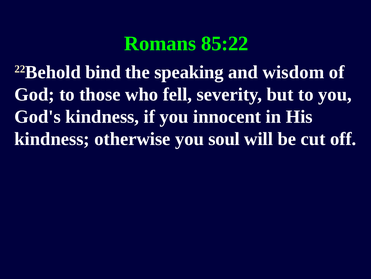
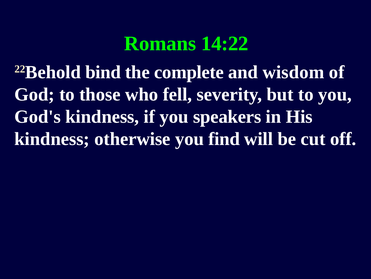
85:22: 85:22 -> 14:22
speaking: speaking -> complete
innocent: innocent -> speakers
soul: soul -> find
